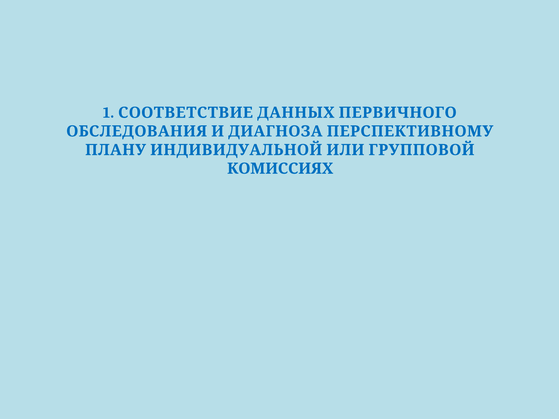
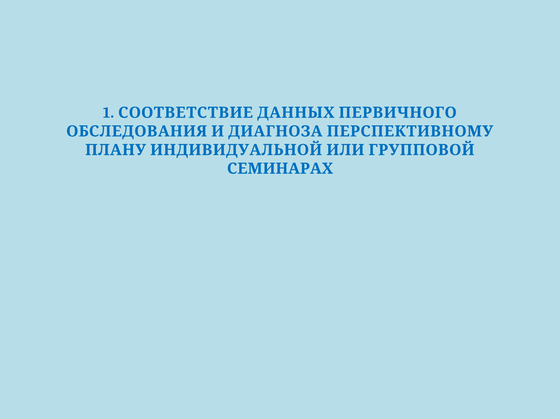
КОМИССИЯХ: КОМИССИЯХ -> СЕМИНАРАХ
